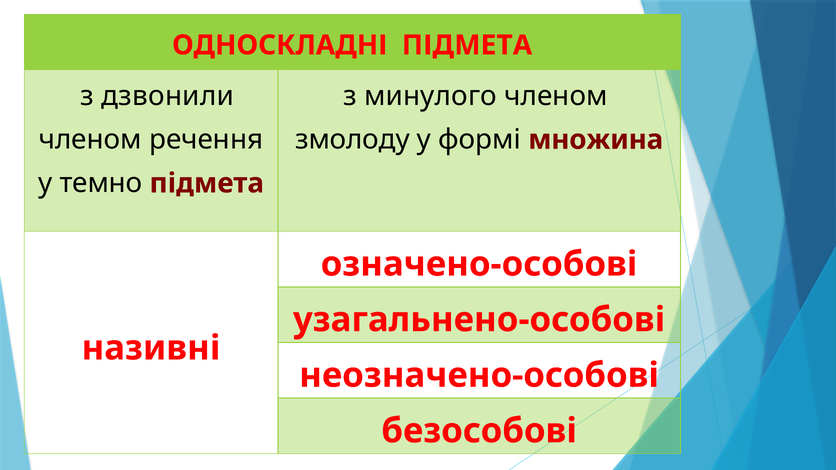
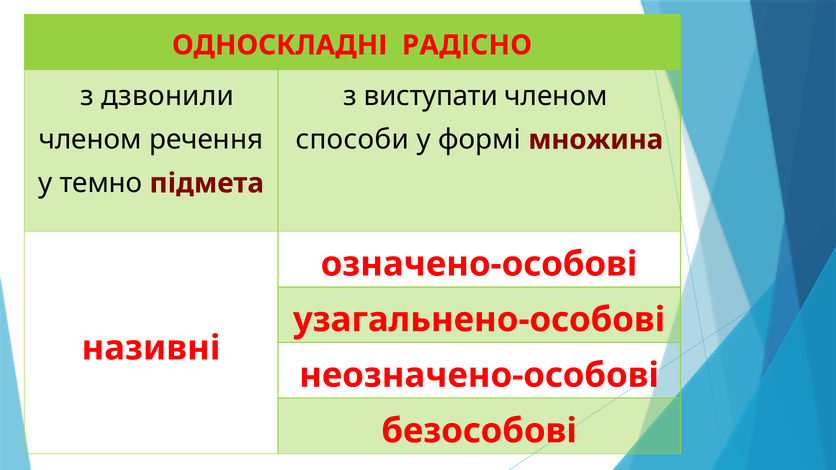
ОДНОСКЛАДНІ ПІДМЕТА: ПІДМЕТА -> РАДІСНО
минулого: минулого -> виступати
змолоду: змолоду -> способи
